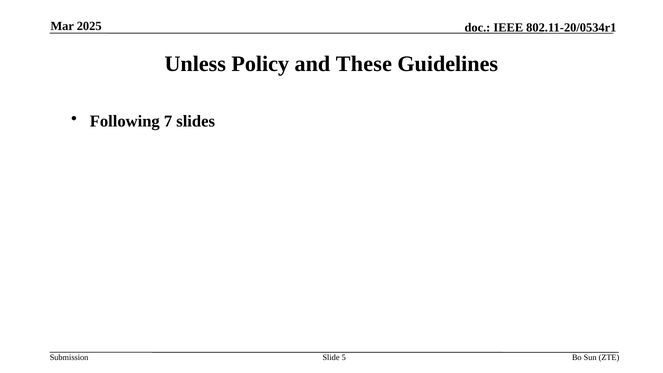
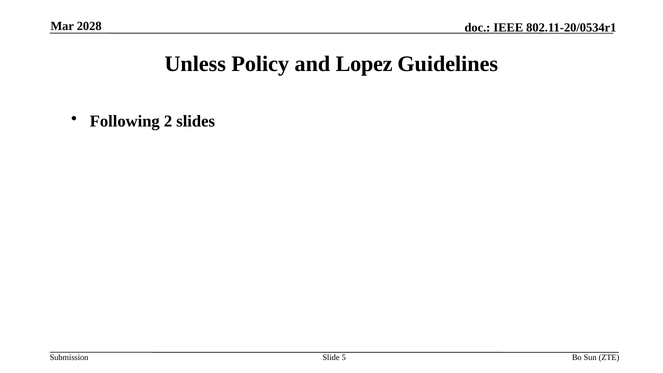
2025: 2025 -> 2028
These: These -> Lopez
7: 7 -> 2
